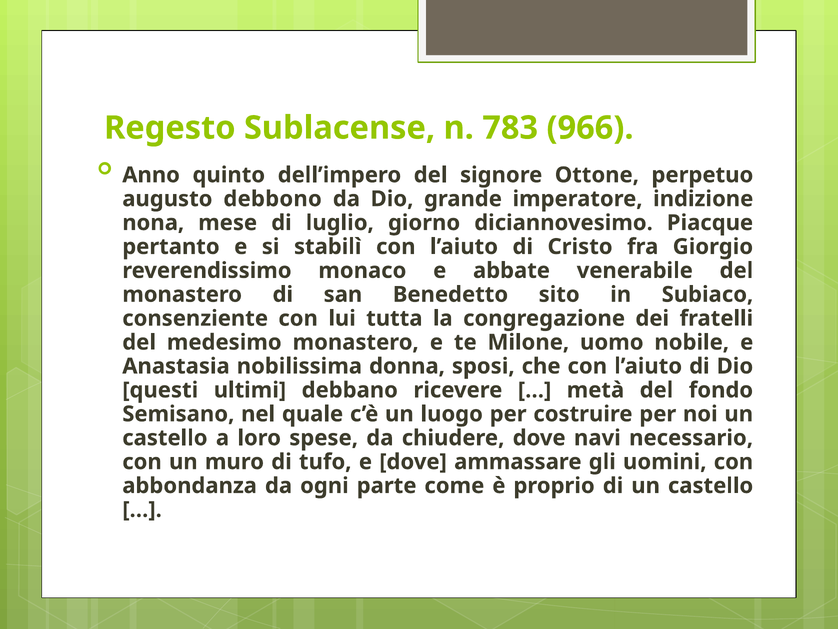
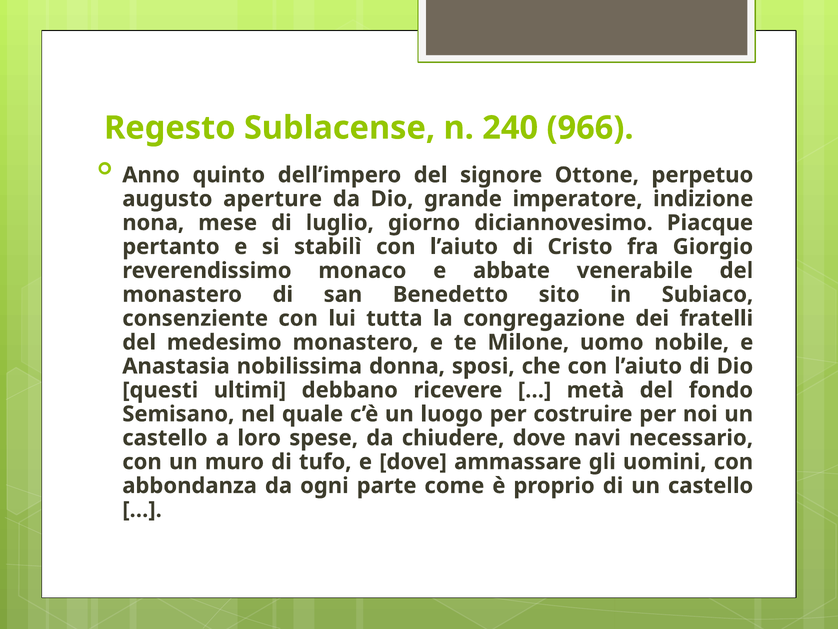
783: 783 -> 240
debbono: debbono -> aperture
